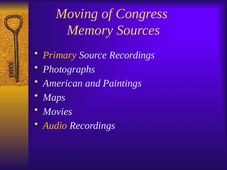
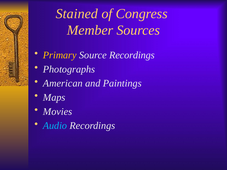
Moving: Moving -> Stained
Memory: Memory -> Member
Audio colour: yellow -> light blue
